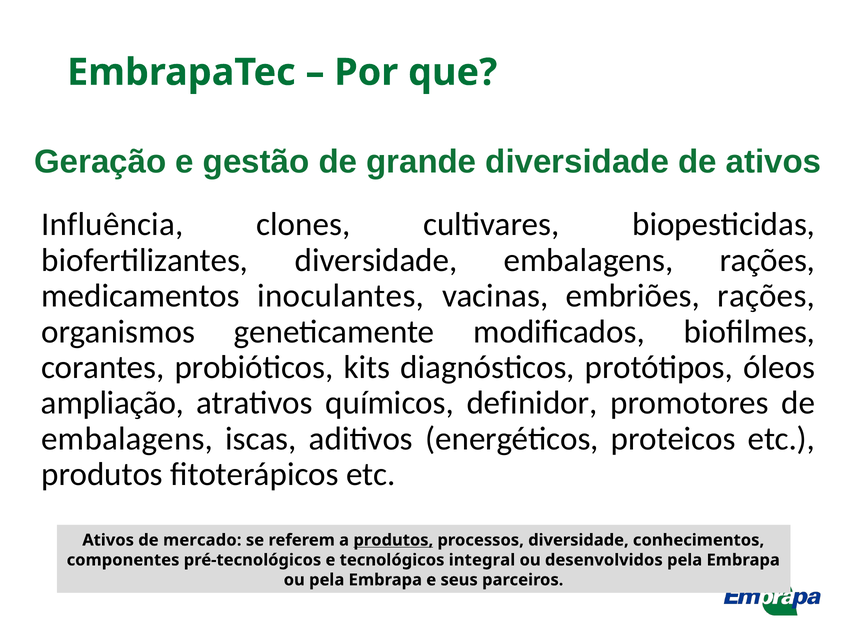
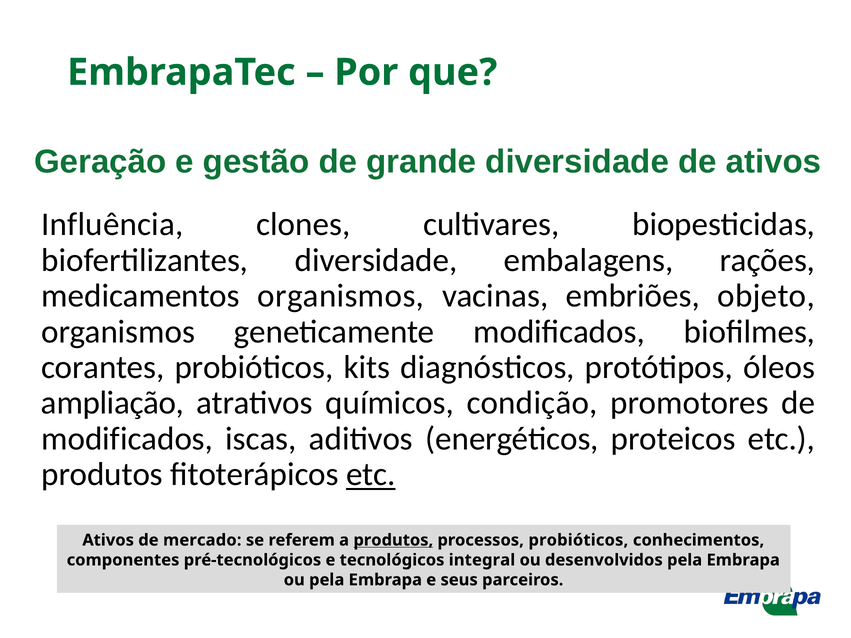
medicamentos inoculantes: inoculantes -> organismos
embriões rações: rações -> objeto
definidor: definidor -> condição
embalagens at (127, 439): embalagens -> modificados
etc at (371, 475) underline: none -> present
processos diversidade: diversidade -> probióticos
